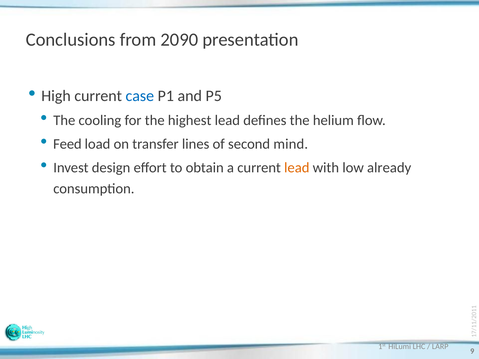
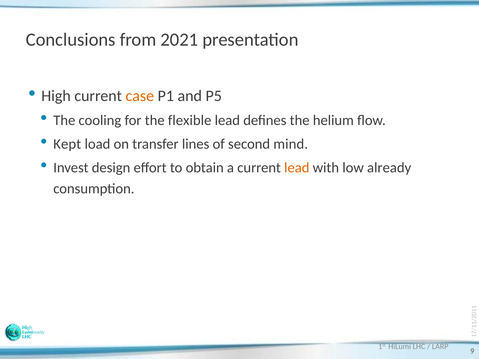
2090: 2090 -> 2021
case colour: blue -> orange
highest: highest -> flexible
Feed: Feed -> Kept
